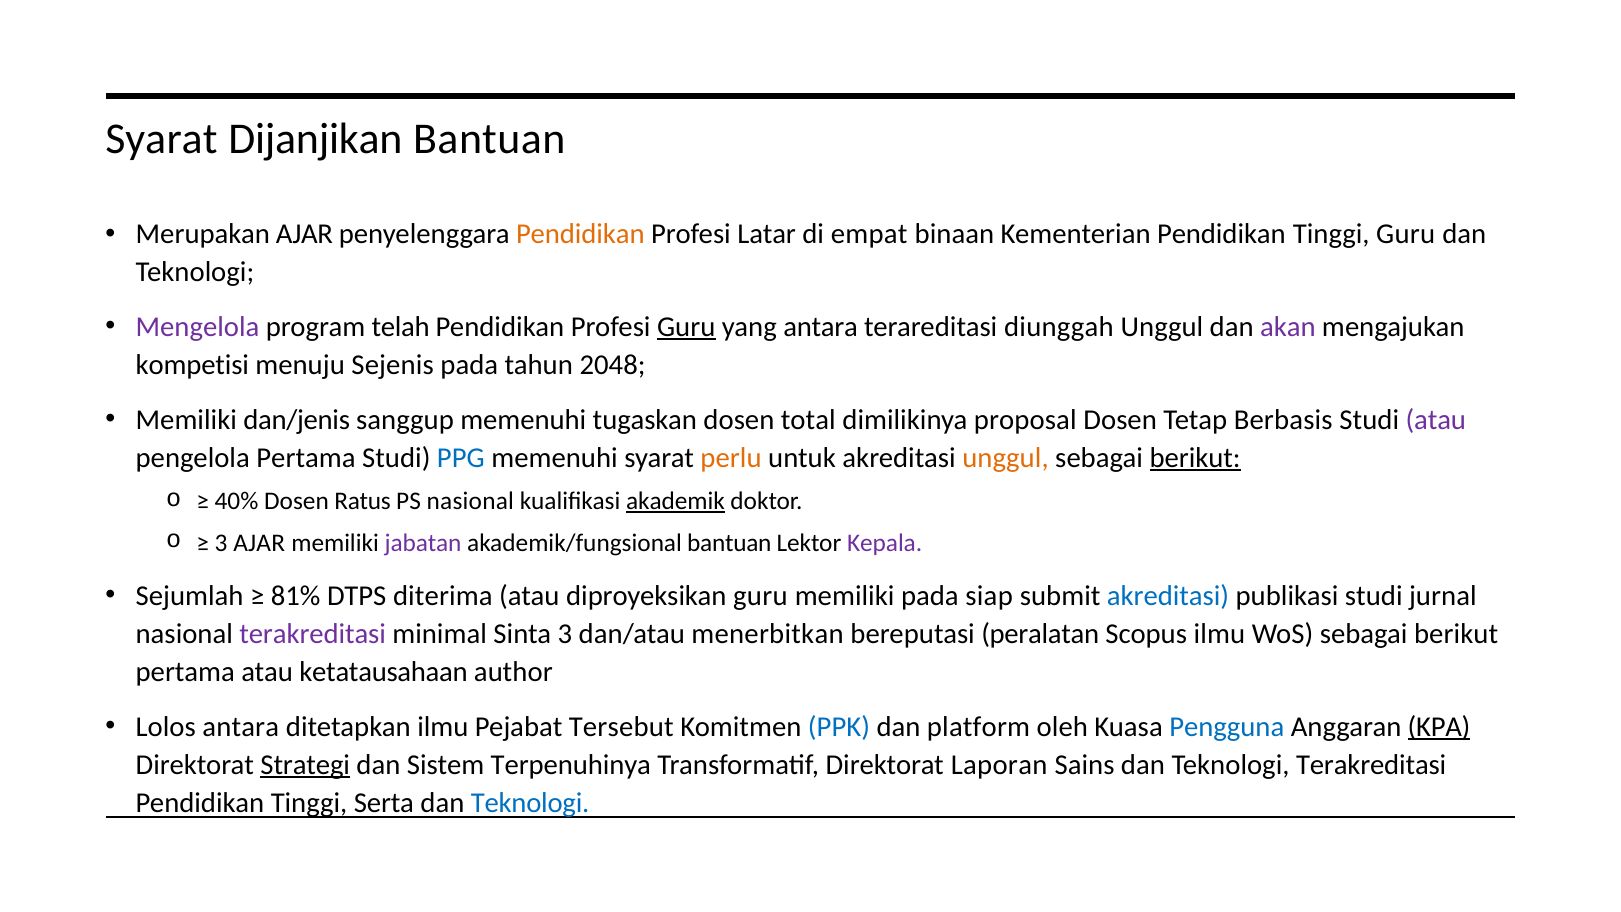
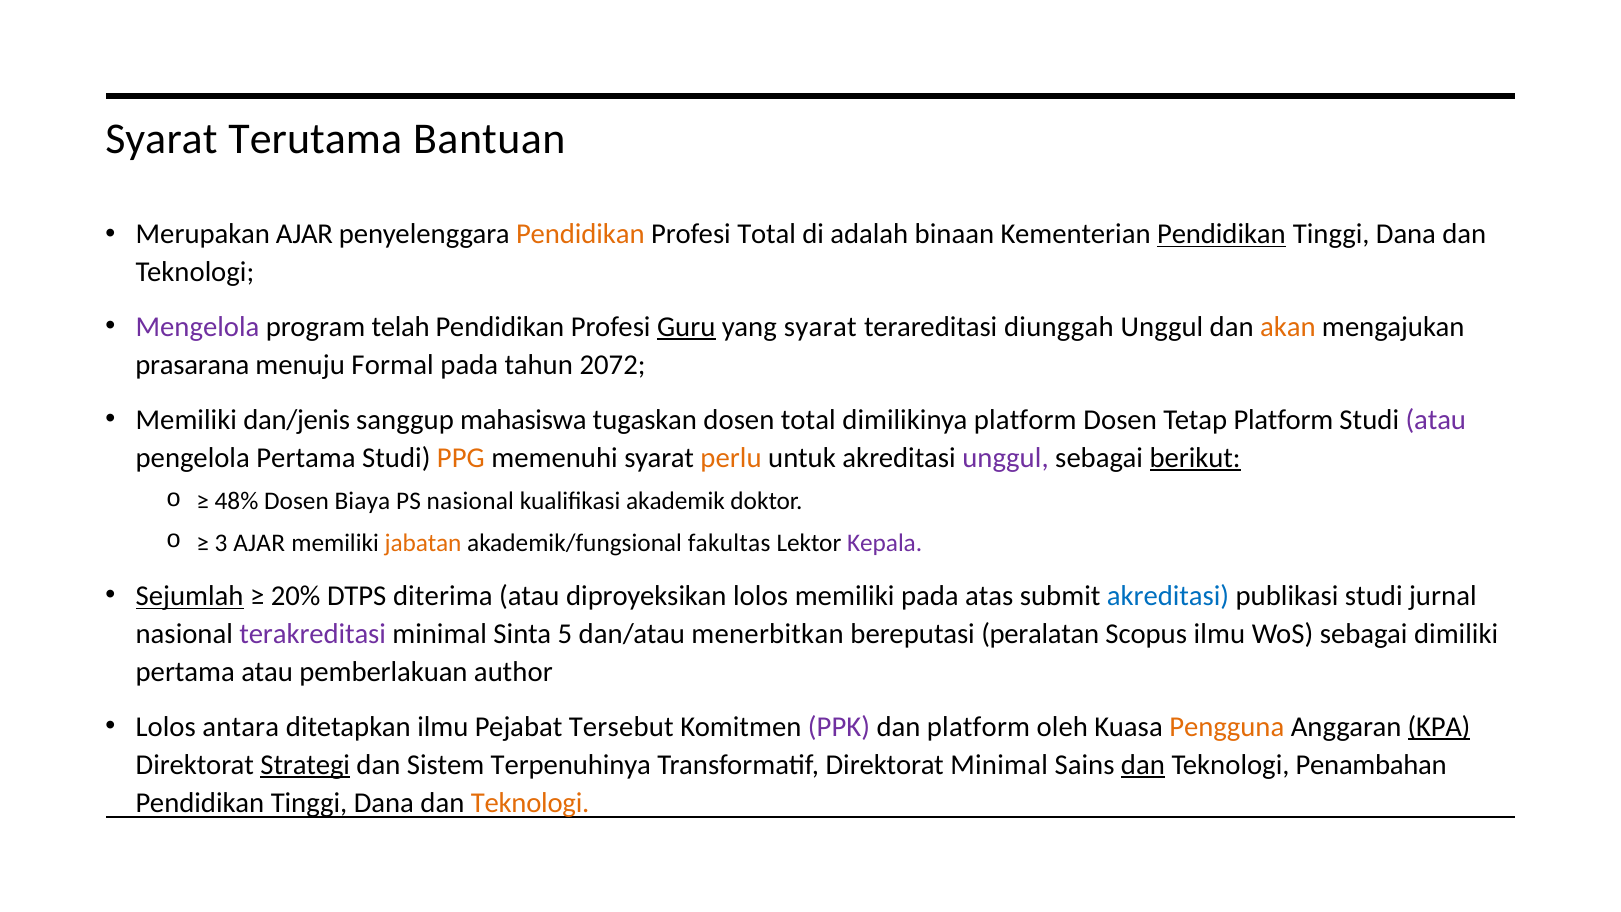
Dijanjikan: Dijanjikan -> Terutama
Profesi Latar: Latar -> Total
empat: empat -> adalah
Pendidikan at (1221, 234) underline: none -> present
Guru at (1406, 234): Guru -> Dana
yang antara: antara -> syarat
akan colour: purple -> orange
kompetisi: kompetisi -> prasarana
Sejenis: Sejenis -> Formal
2048: 2048 -> 2072
sanggup memenuhi: memenuhi -> mahasiswa
dimilikinya proposal: proposal -> platform
Tetap Berbasis: Berbasis -> Platform
PPG colour: blue -> orange
unggul at (1005, 458) colour: orange -> purple
40%: 40% -> 48%
Ratus: Ratus -> Biaya
akademik underline: present -> none
jabatan colour: purple -> orange
akademik/fungsional bantuan: bantuan -> fakultas
Sejumlah underline: none -> present
81%: 81% -> 20%
diproyeksikan guru: guru -> lolos
siap: siap -> atas
Sinta 3: 3 -> 5
WoS sebagai berikut: berikut -> dimiliki
ketatausahaan: ketatausahaan -> pemberlakuan
PPK colour: blue -> purple
Pengguna colour: blue -> orange
Direktorat Laporan: Laporan -> Minimal
dan at (1143, 765) underline: none -> present
Teknologi Terakreditasi: Terakreditasi -> Penambahan
Serta at (384, 802): Serta -> Dana
Teknologi at (530, 802) colour: blue -> orange
